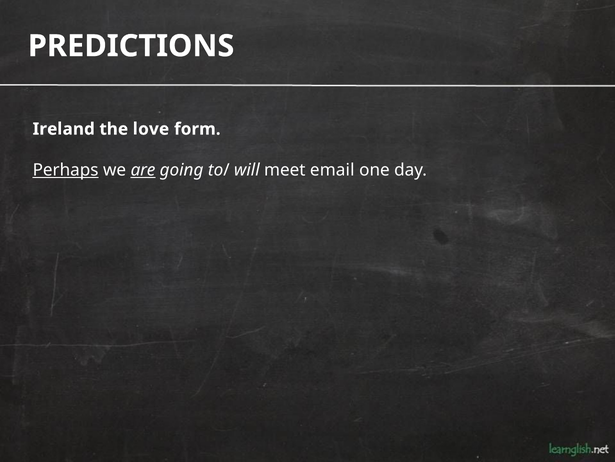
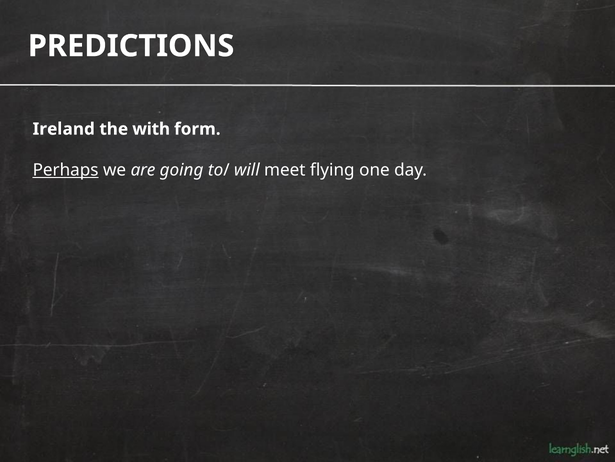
love: love -> with
are underline: present -> none
email: email -> flying
